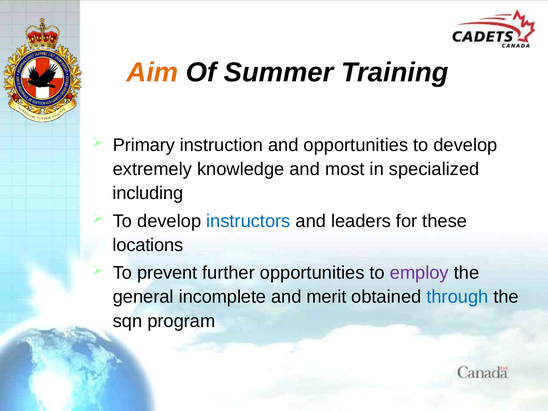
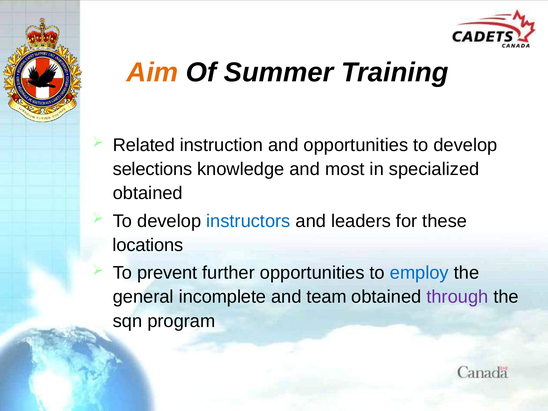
Primary: Primary -> Related
extremely: extremely -> selections
including at (148, 193): including -> obtained
employ colour: purple -> blue
merit: merit -> team
through colour: blue -> purple
